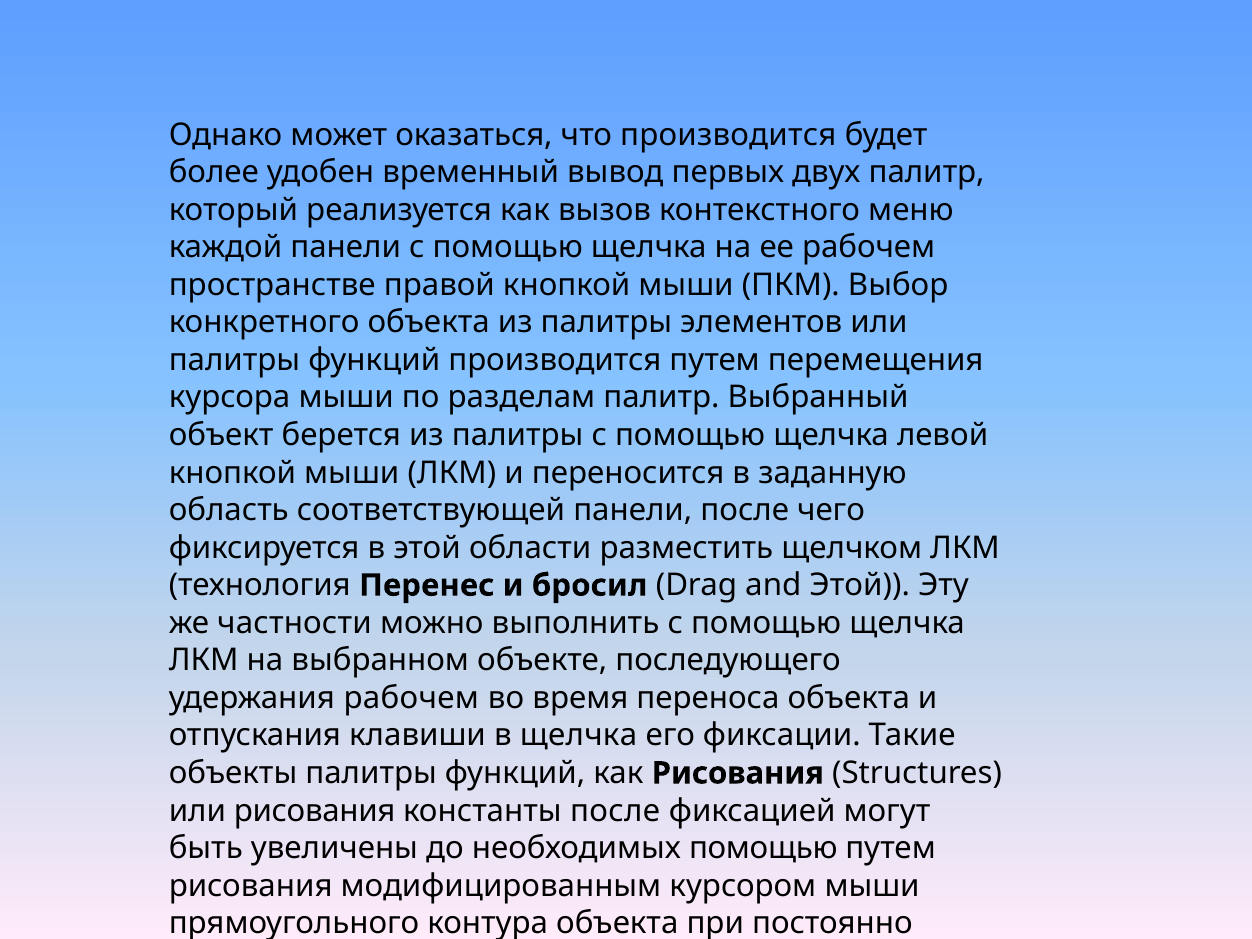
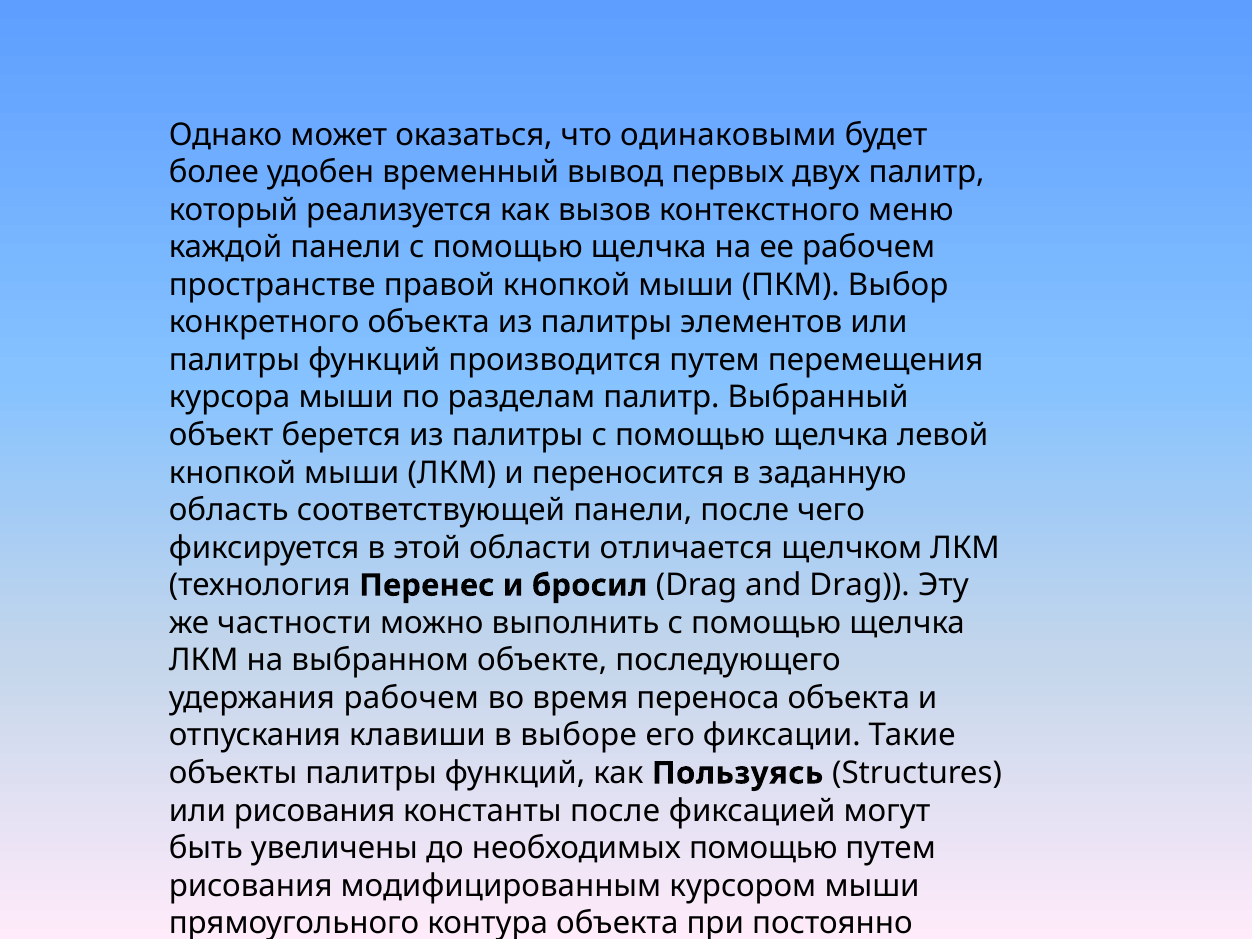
что производится: производится -> одинаковыми
разместить: разместить -> отличается
and Этой: Этой -> Drag
в щелчка: щелчка -> выборе
как Рисования: Рисования -> Пользуясь
